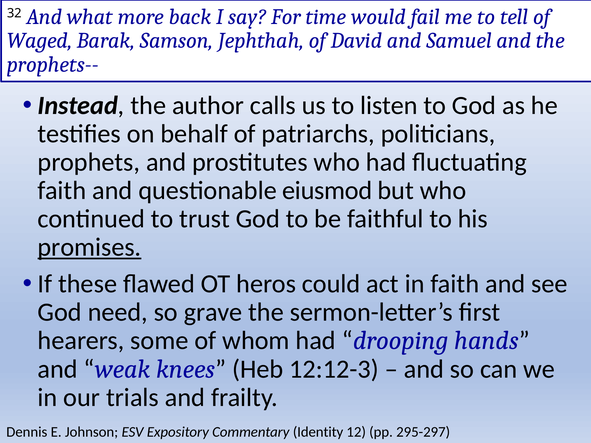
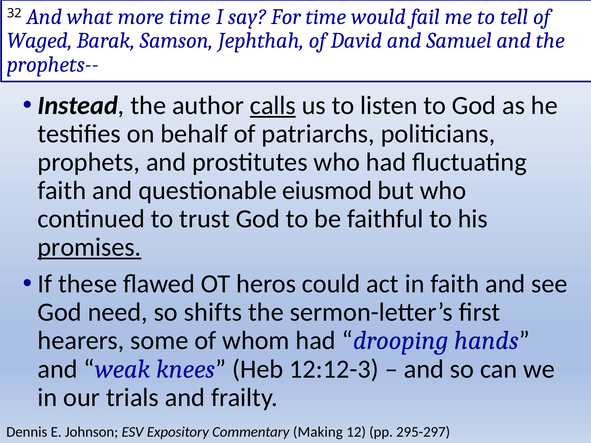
more back: back -> time
calls underline: none -> present
grave: grave -> shifts
Identity: Identity -> Making
